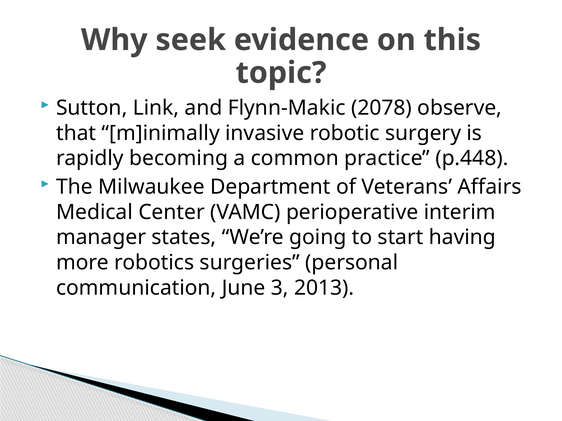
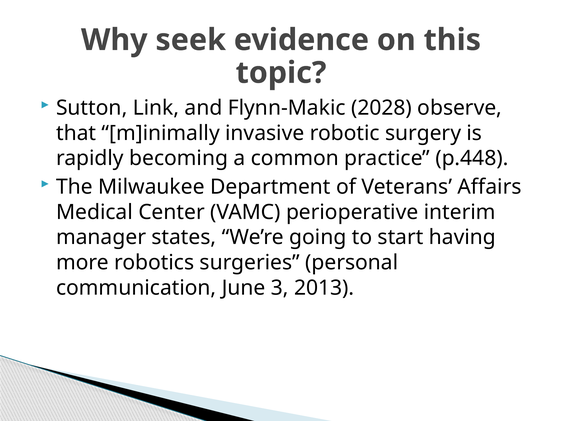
2078: 2078 -> 2028
